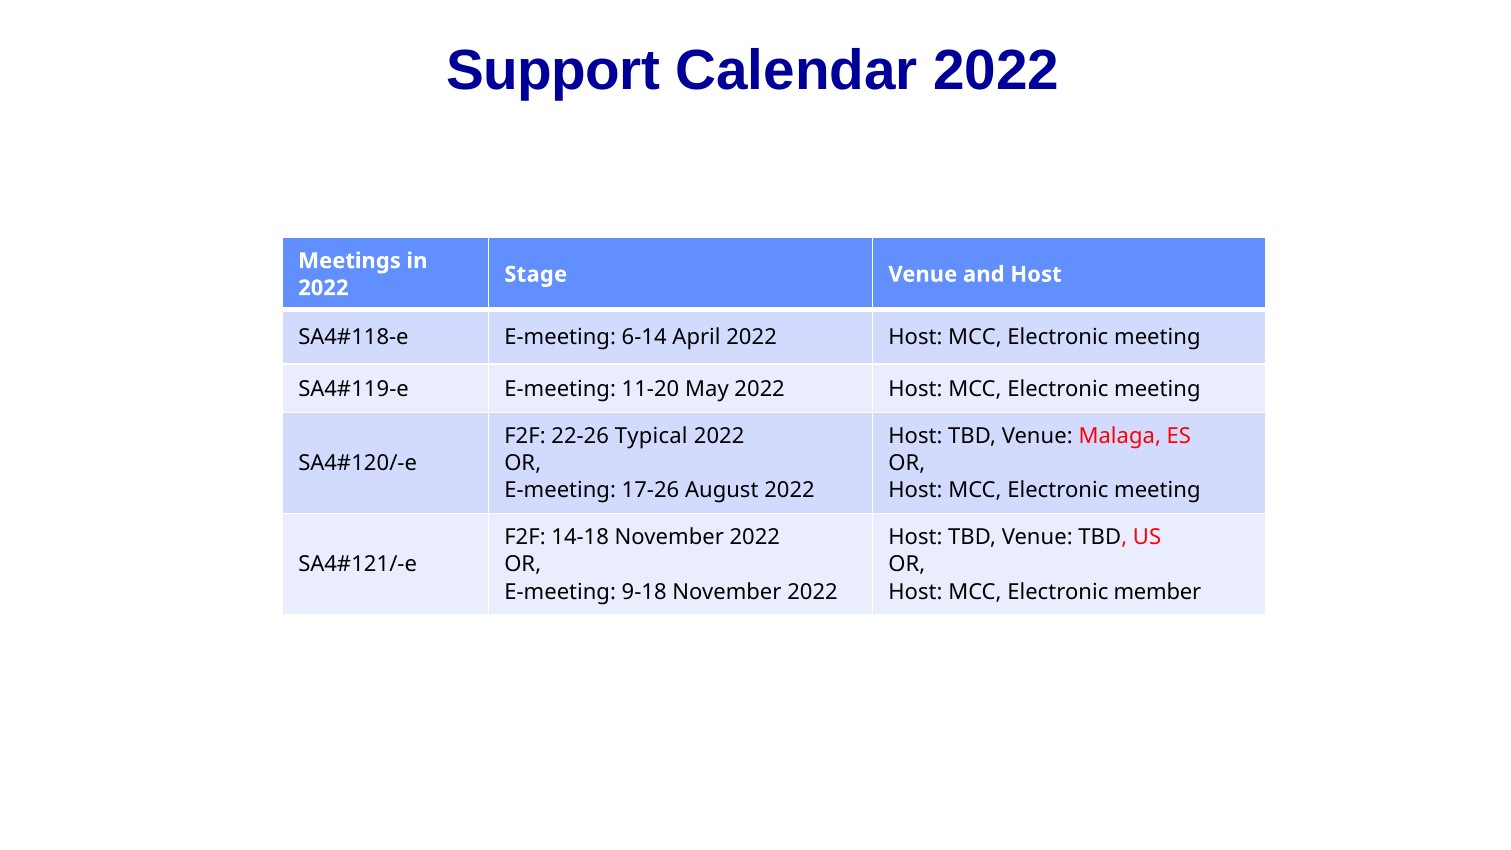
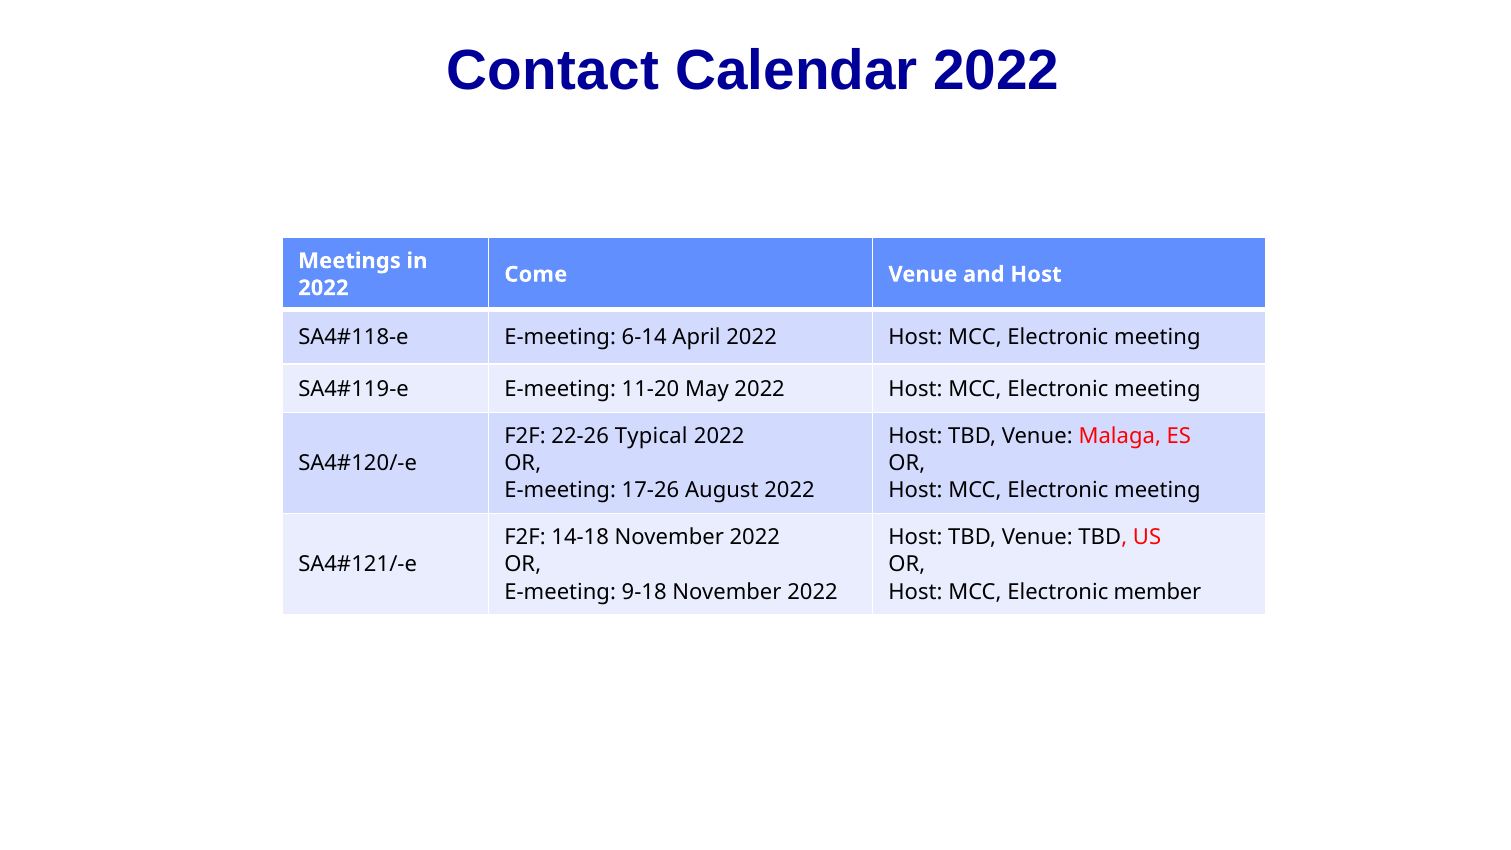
Support: Support -> Contact
Stage: Stage -> Come
